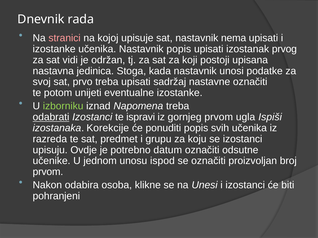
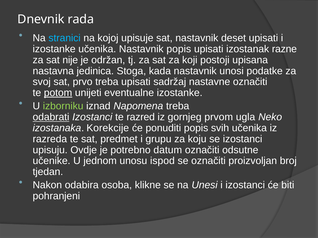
stranici colour: pink -> light blue
nema: nema -> deset
prvog: prvog -> razne
vidi: vidi -> nije
potom underline: none -> present
ispravi: ispravi -> razred
Ispiši: Ispiši -> Neko
prvom at (48, 172): prvom -> tjedan
